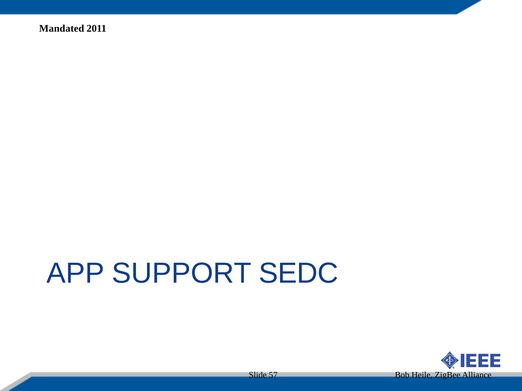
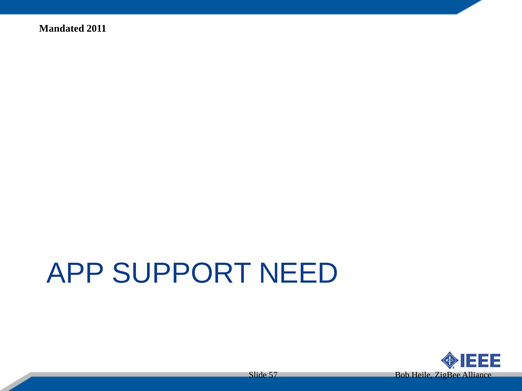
SEDC: SEDC -> NEED
